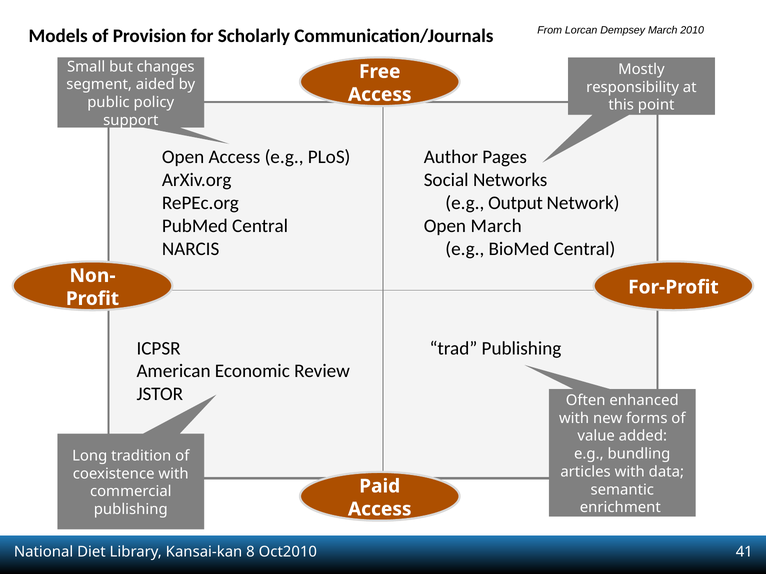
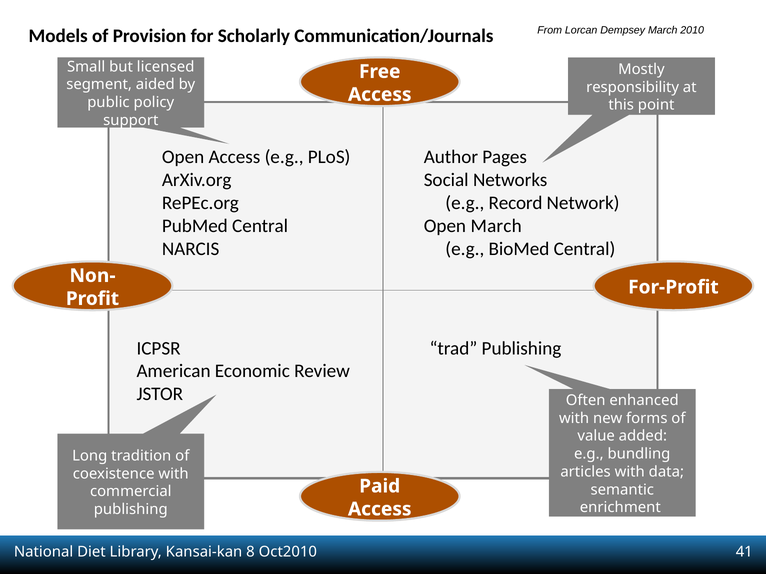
changes: changes -> licensed
Output: Output -> Record
